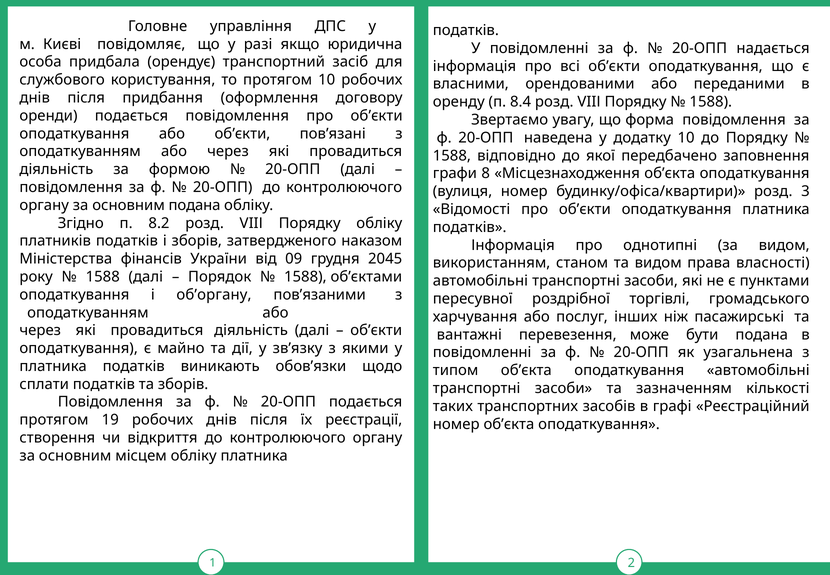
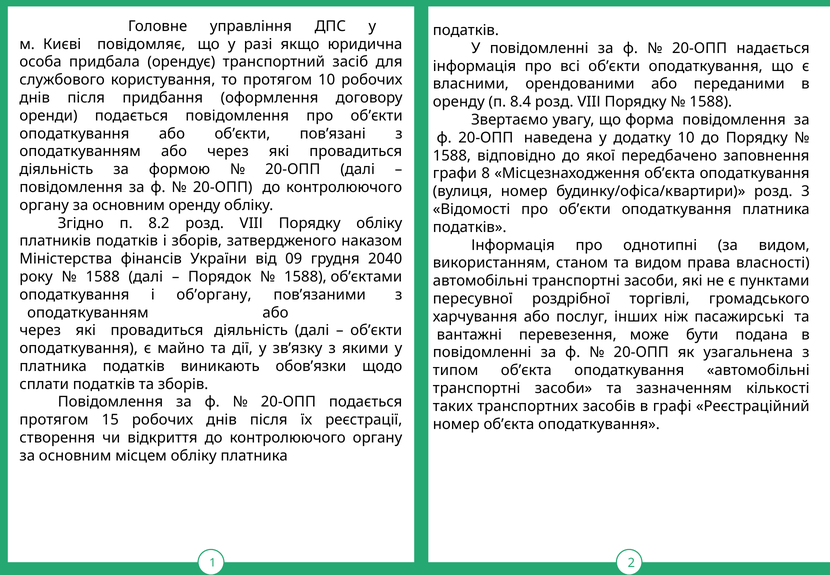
основним подана: подана -> оренду
2045: 2045 -> 2040
19: 19 -> 15
